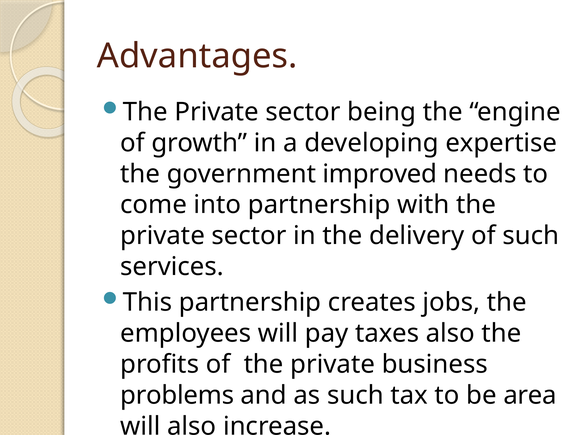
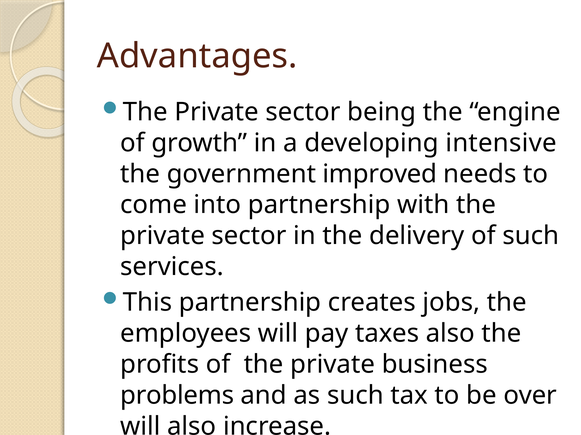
expertise: expertise -> intensive
area: area -> over
